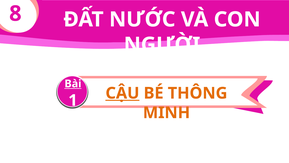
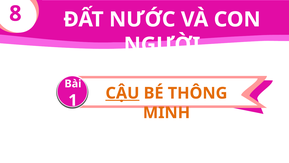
Bài underline: present -> none
